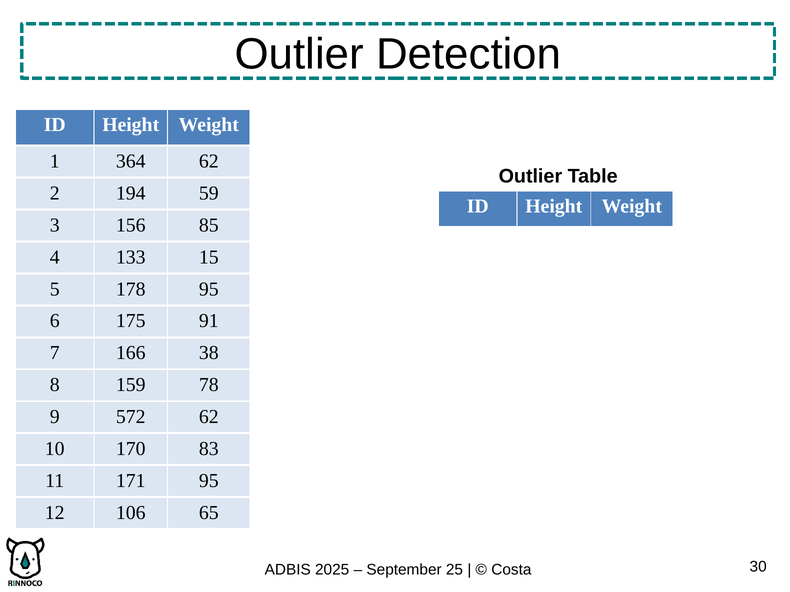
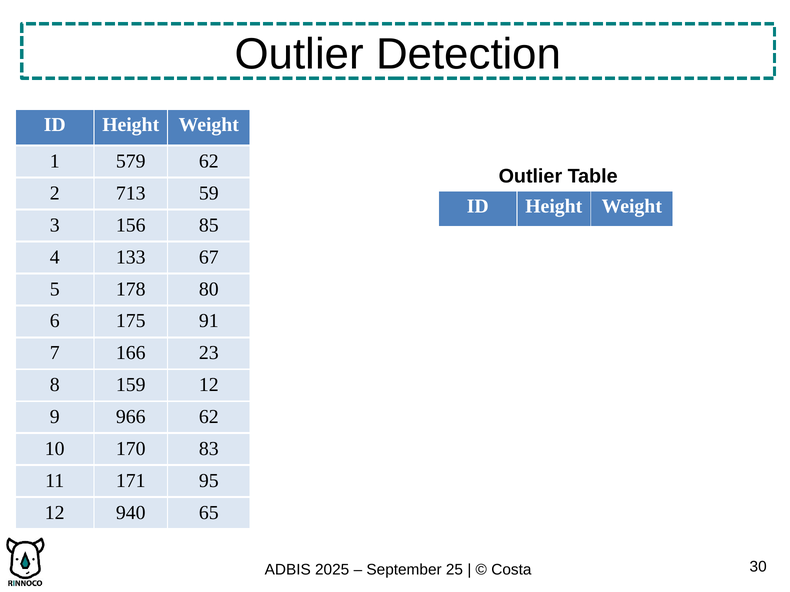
364: 364 -> 579
194: 194 -> 713
15: 15 -> 67
178 95: 95 -> 80
38: 38 -> 23
159 78: 78 -> 12
572: 572 -> 966
106: 106 -> 940
